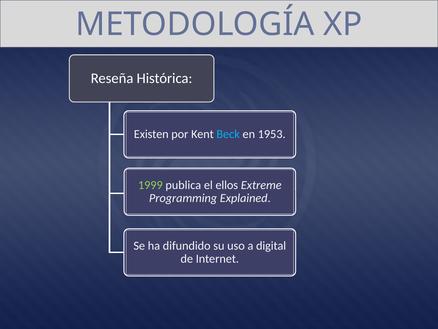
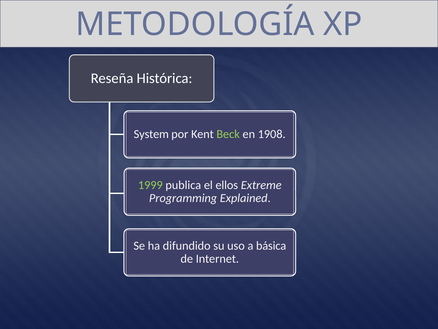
Existen: Existen -> System
Beck colour: light blue -> light green
1953: 1953 -> 1908
digital: digital -> básica
